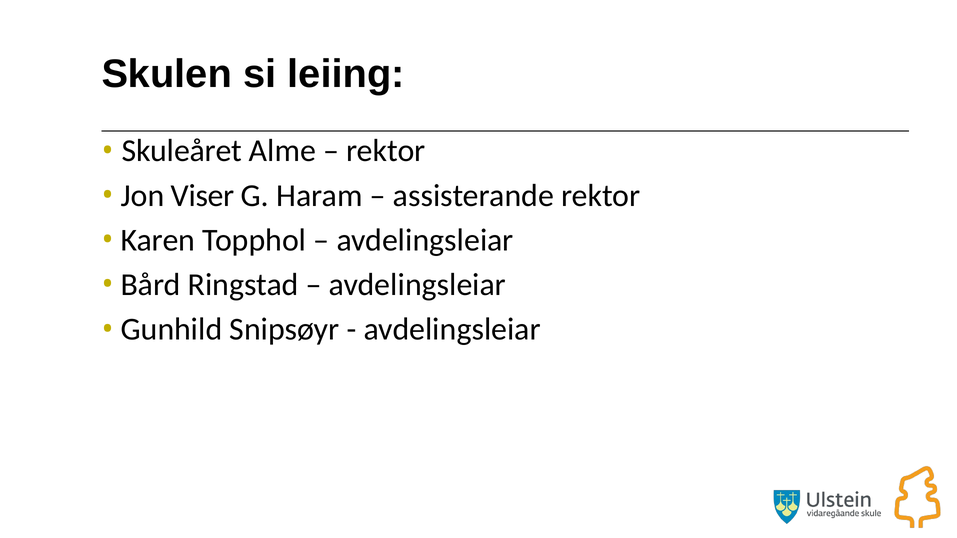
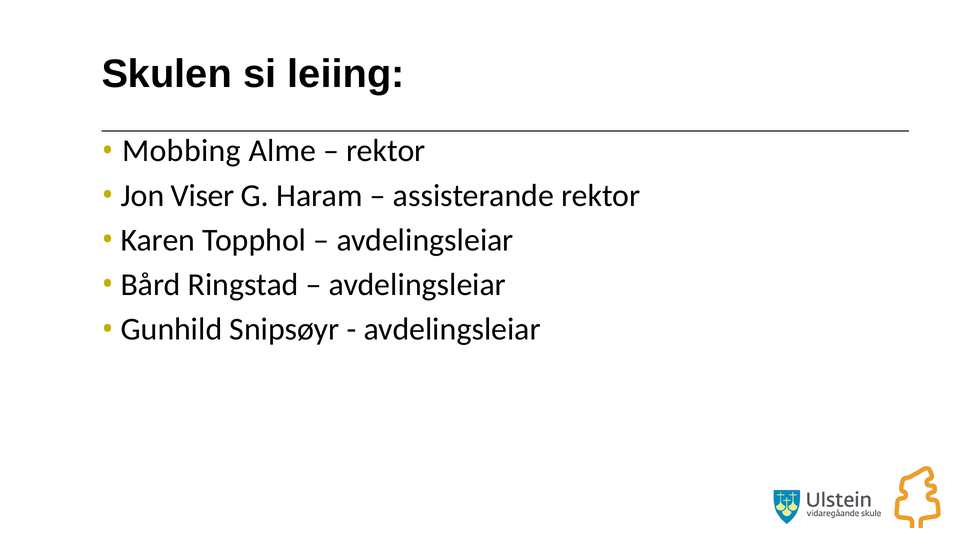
Skuleåret: Skuleåret -> Mobbing
